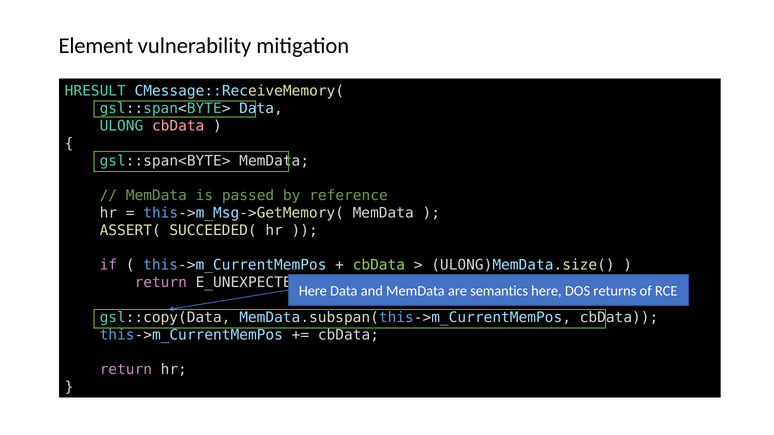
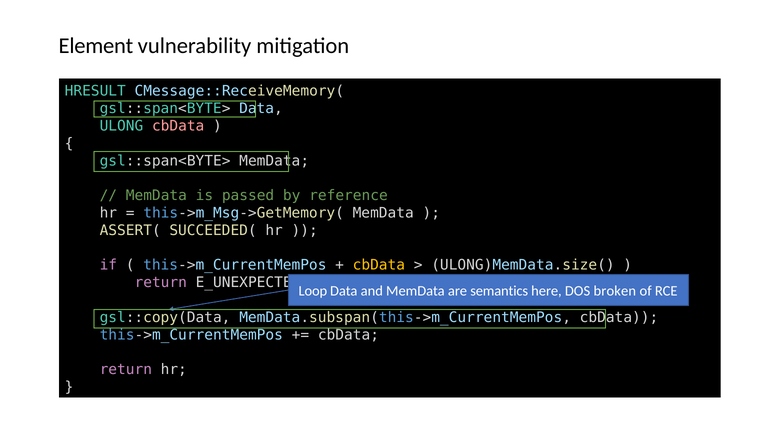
cbData at (379, 265) colour: light green -> yellow
Here at (313, 291): Here -> Loop
returns: returns -> broken
